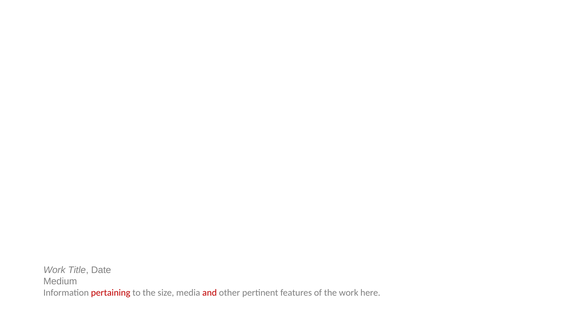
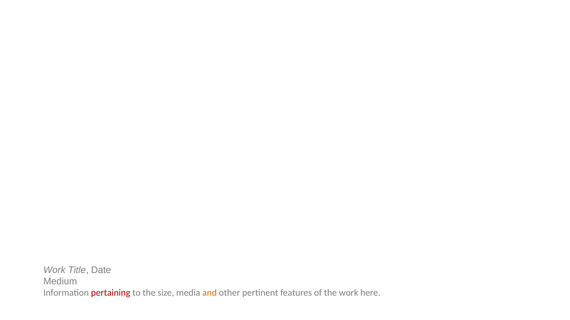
and colour: red -> orange
